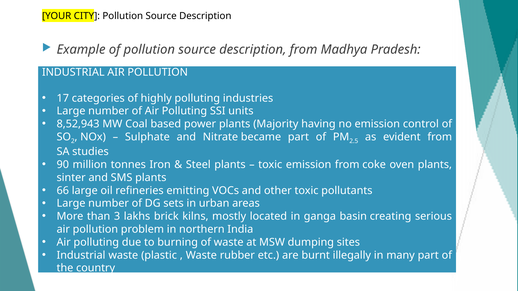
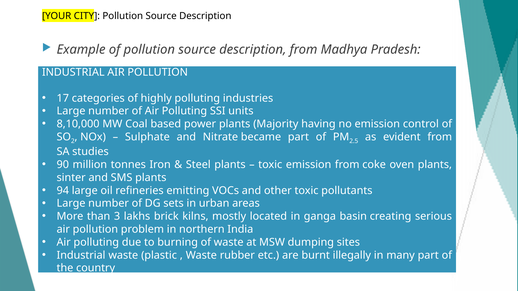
8,52,943: 8,52,943 -> 8,10,000
66: 66 -> 94
